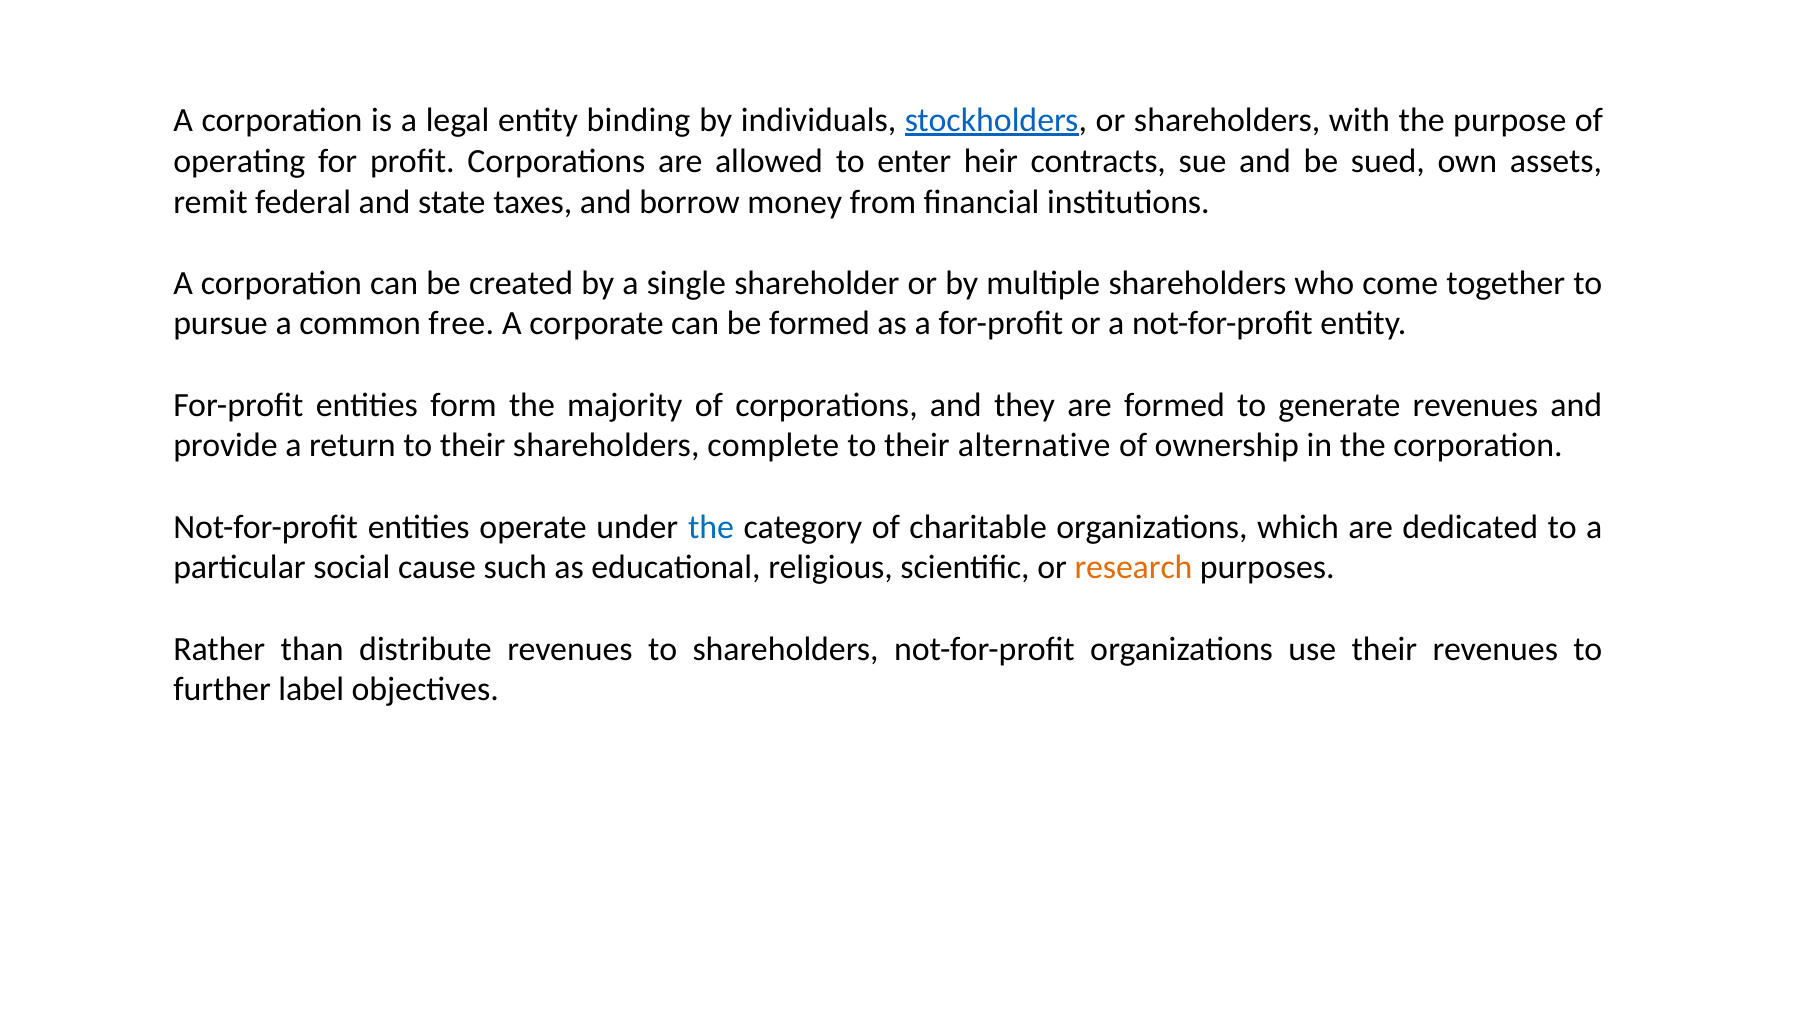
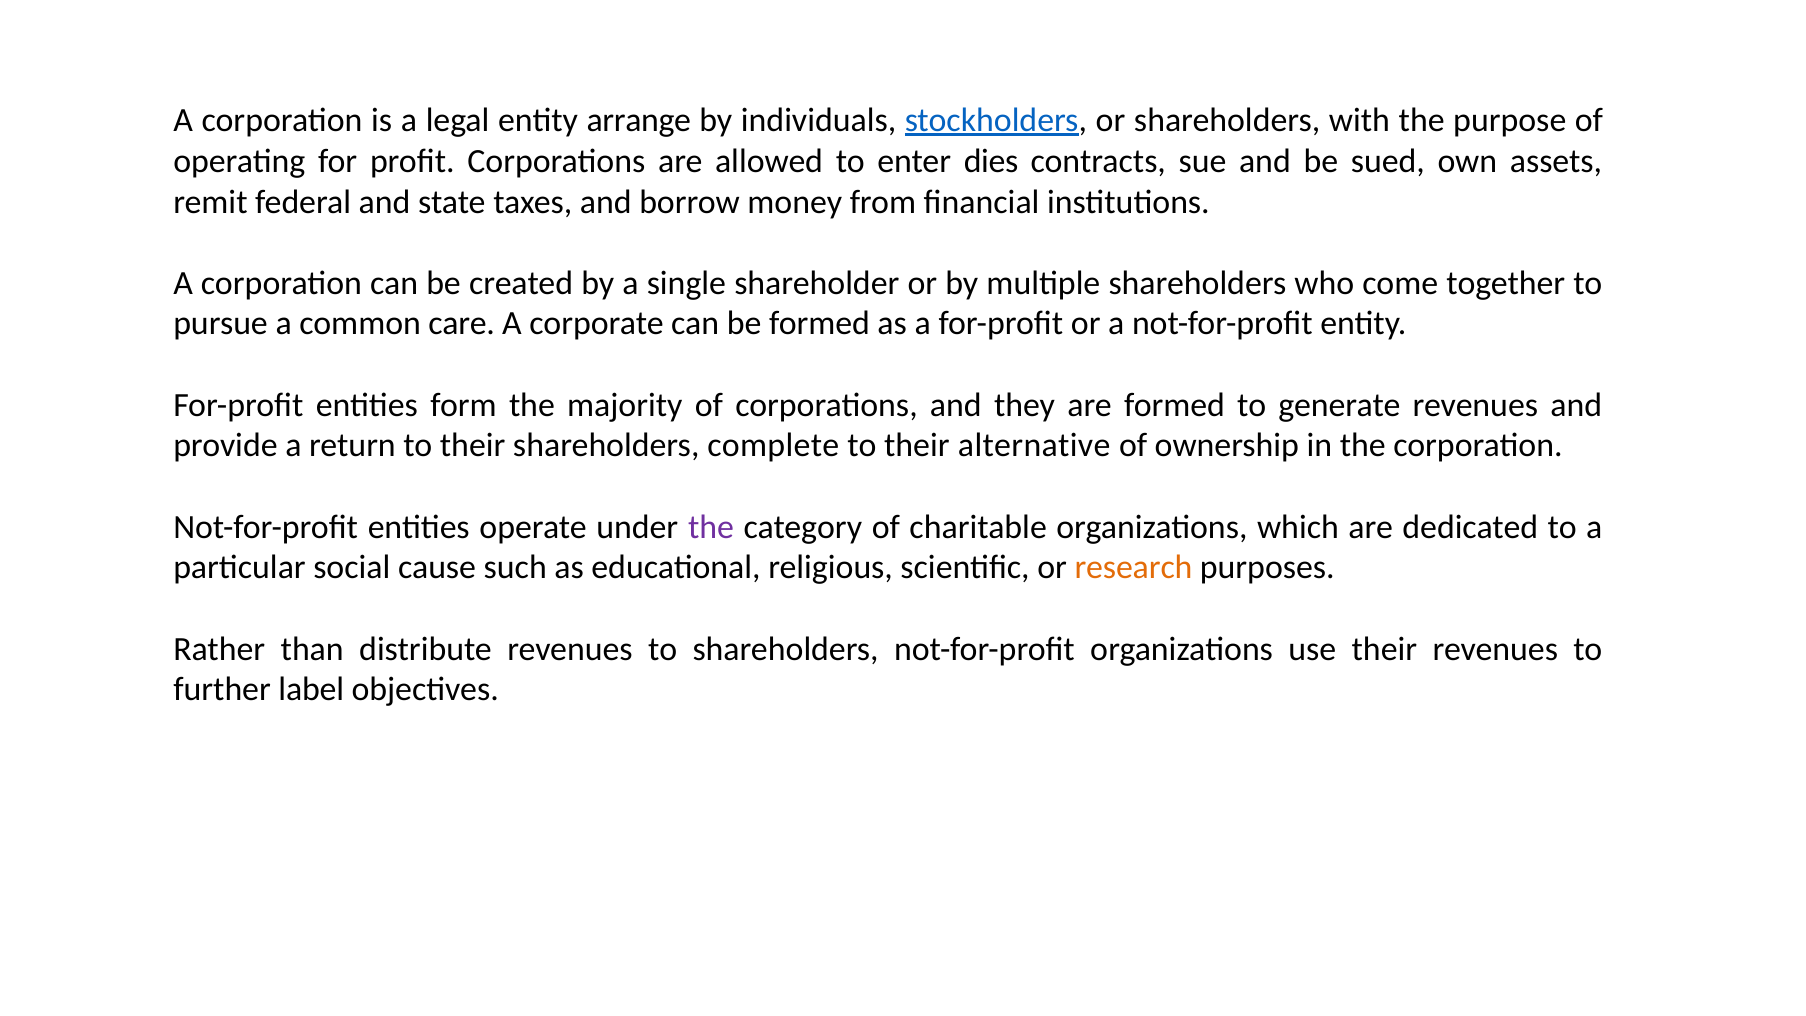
binding: binding -> arrange
heir: heir -> dies
free: free -> care
the at (711, 527) colour: blue -> purple
